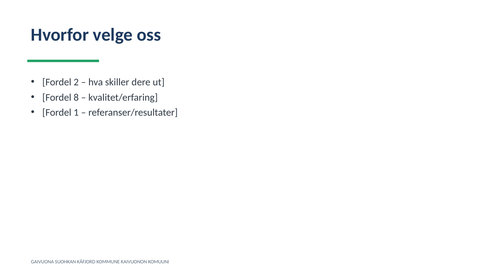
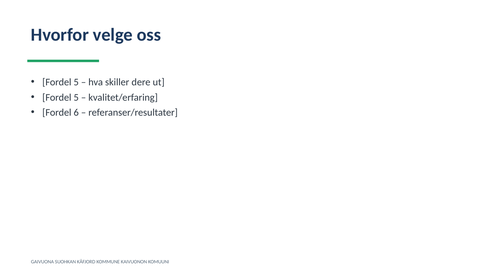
2 at (76, 82): 2 -> 5
8 at (76, 98): 8 -> 5
1: 1 -> 6
